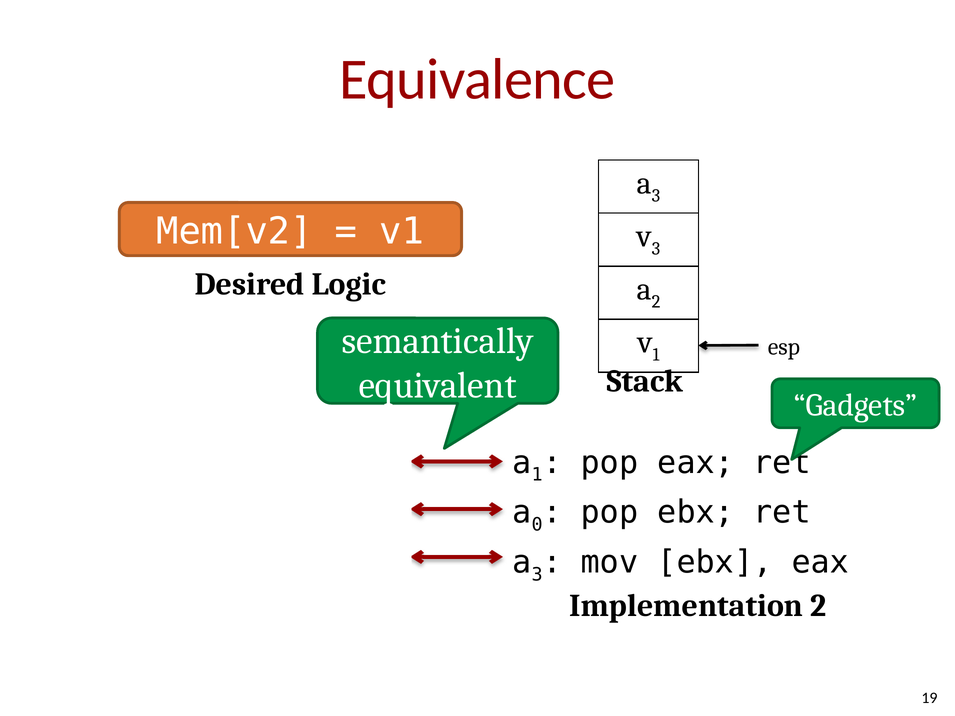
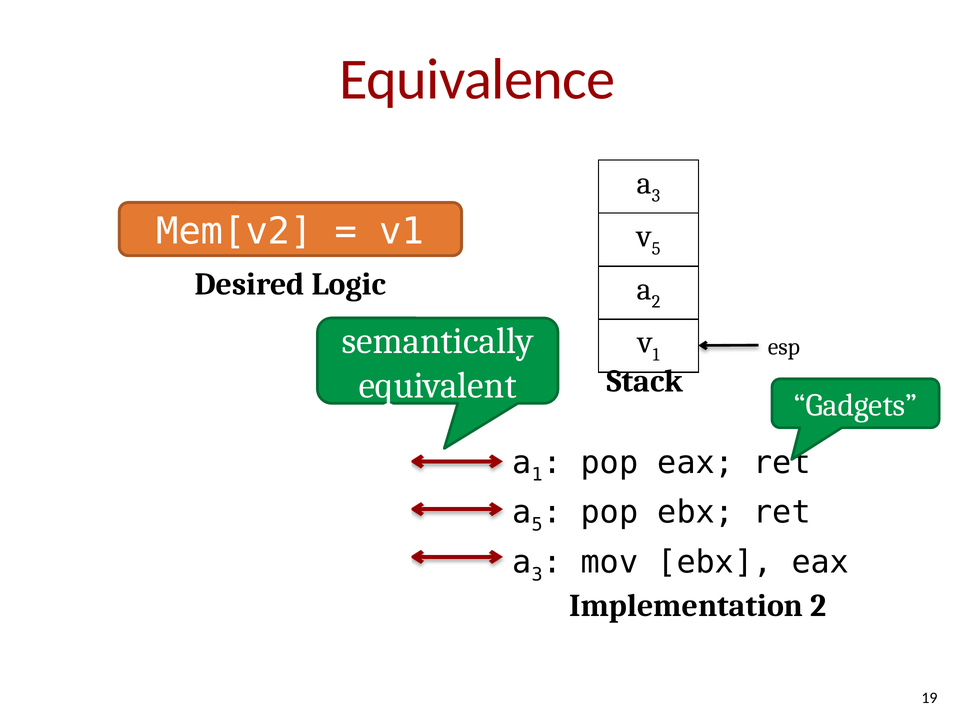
3 at (656, 249): 3 -> 5
0 at (537, 525): 0 -> 5
